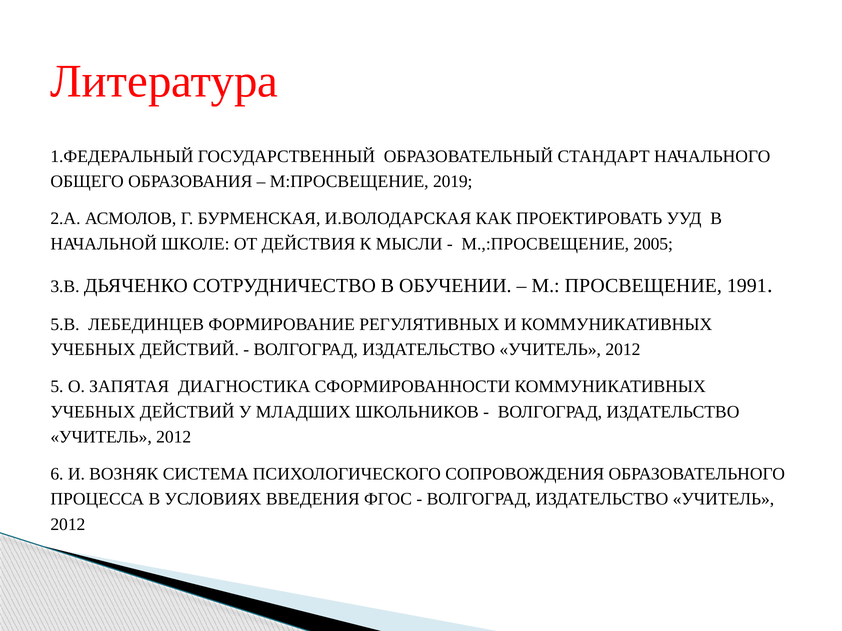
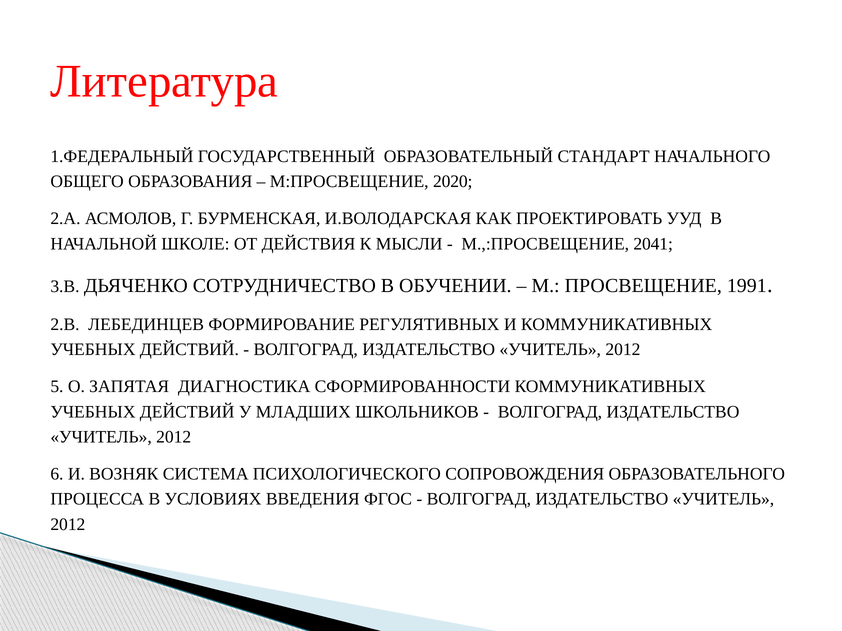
2019: 2019 -> 2020
2005: 2005 -> 2041
5.В: 5.В -> 2.В
